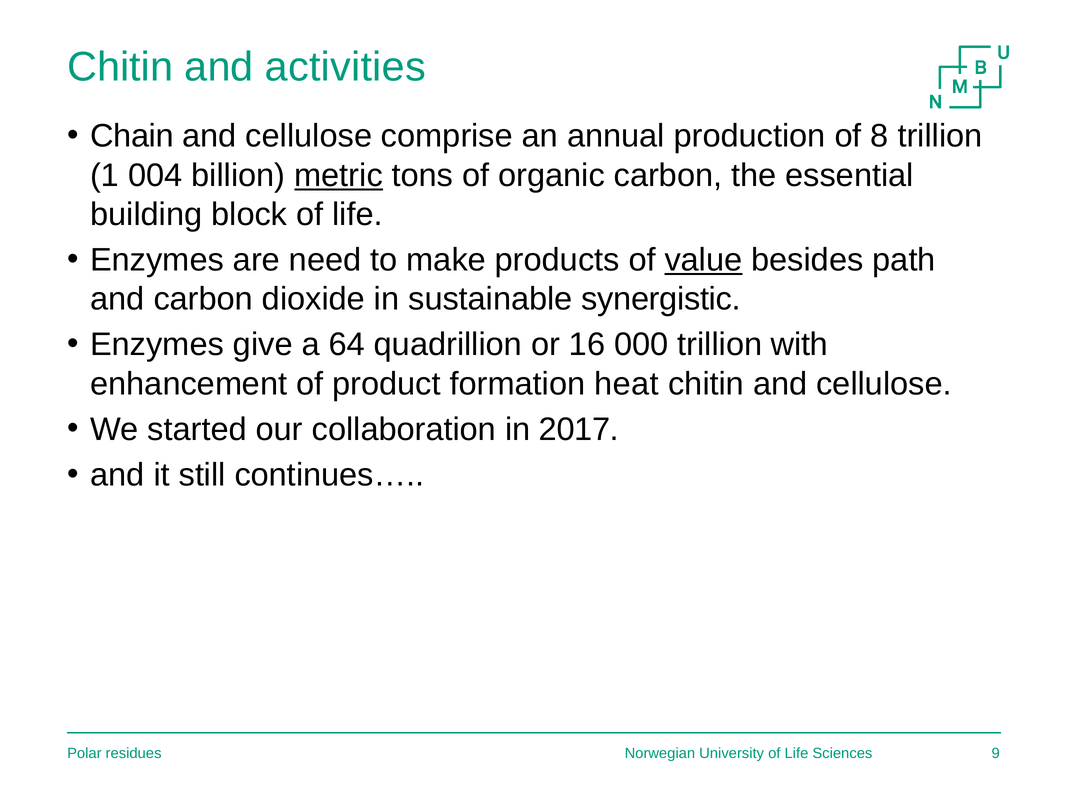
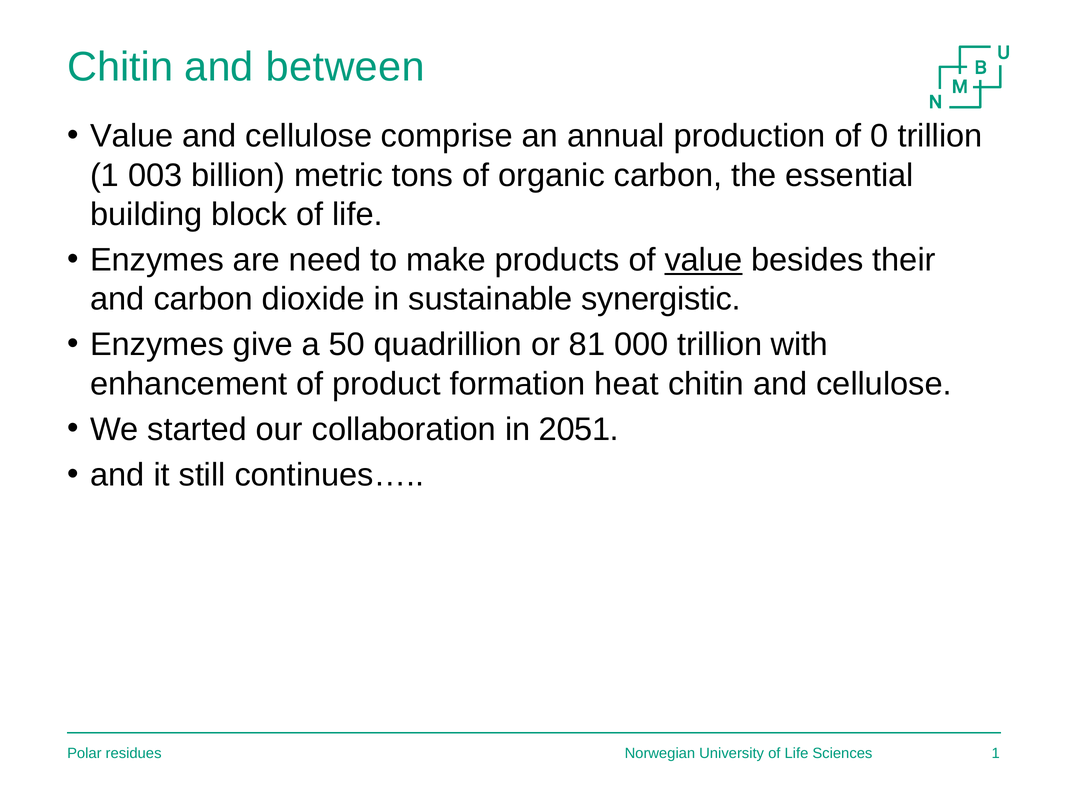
activities: activities -> between
Chain at (132, 136): Chain -> Value
8: 8 -> 0
004: 004 -> 003
metric underline: present -> none
path: path -> their
64: 64 -> 50
16: 16 -> 81
2017: 2017 -> 2051
residues 9: 9 -> 1
